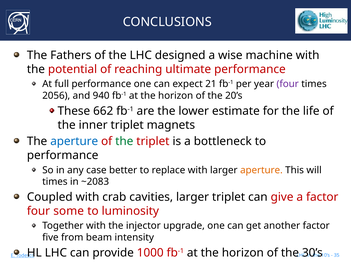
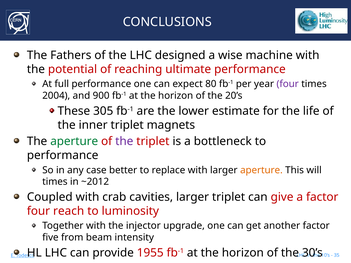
21: 21 -> 80
2056: 2056 -> 2004
940: 940 -> 900
662: 662 -> 305
aperture at (74, 141) colour: blue -> green
the at (124, 141) colour: green -> purple
~2083: ~2083 -> ~2012
some: some -> reach
1000: 1000 -> 1955
